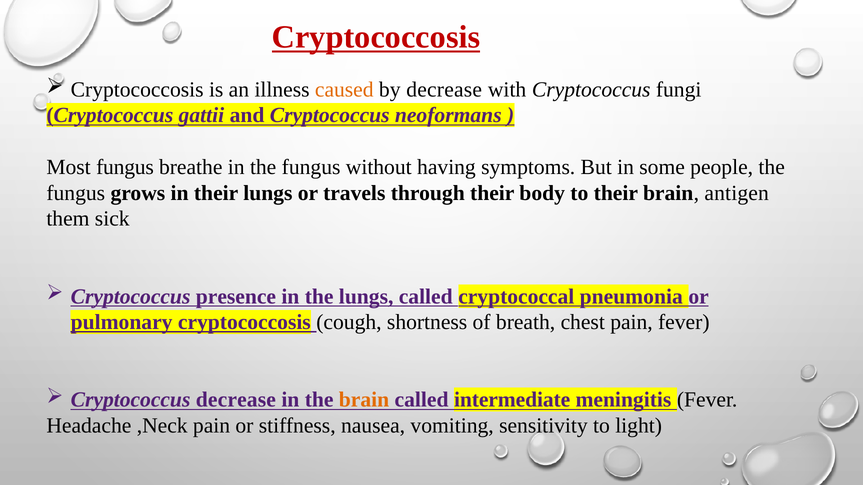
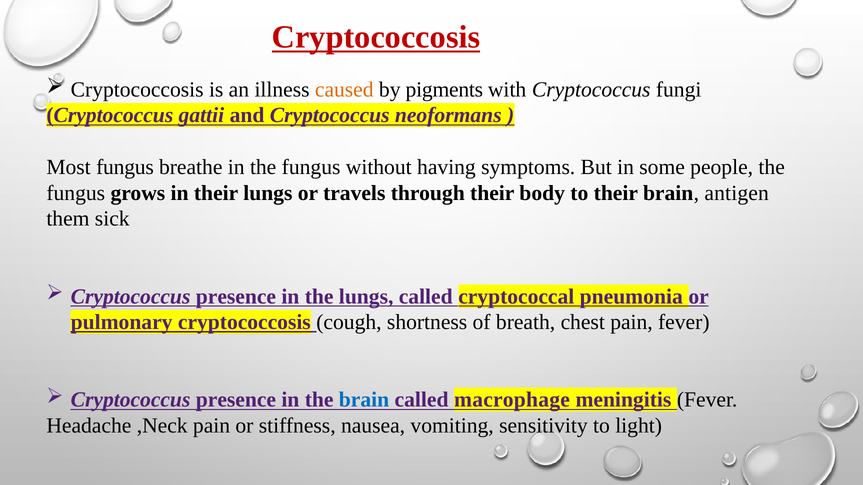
by decrease: decrease -> pigments
decrease at (236, 400): decrease -> presence
brain at (364, 400) colour: orange -> blue
intermediate: intermediate -> macrophage
